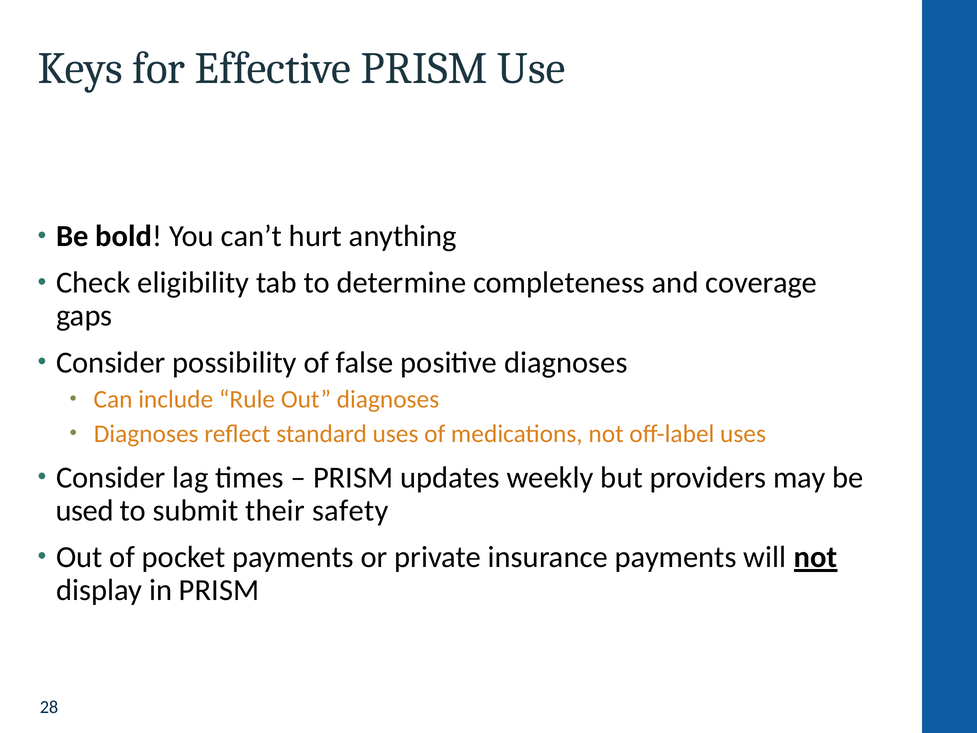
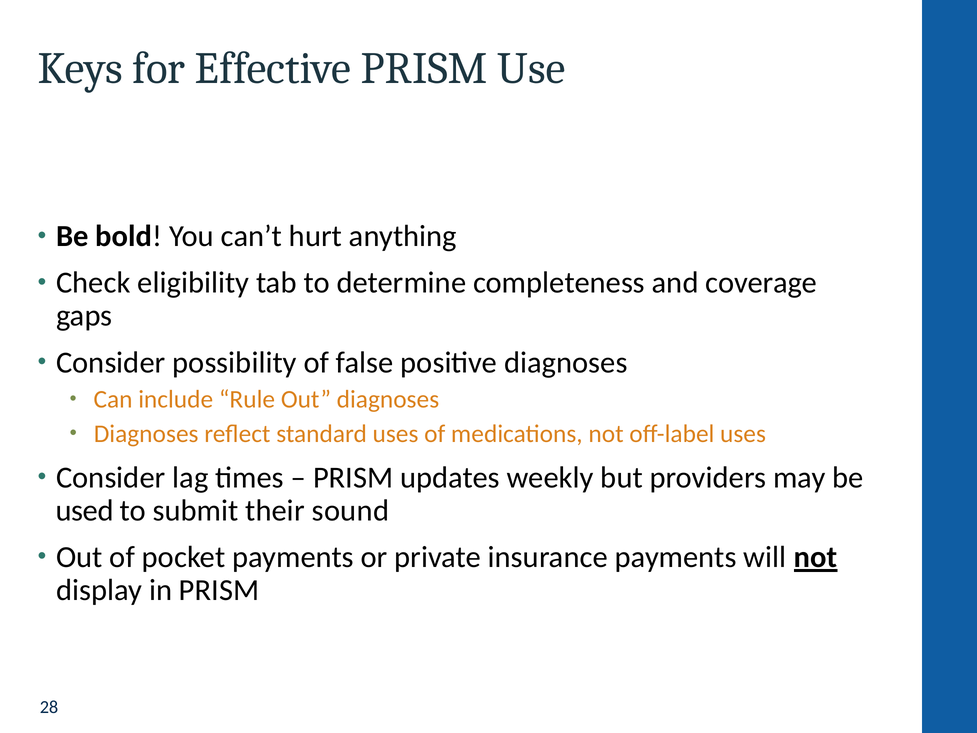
safety: safety -> sound
